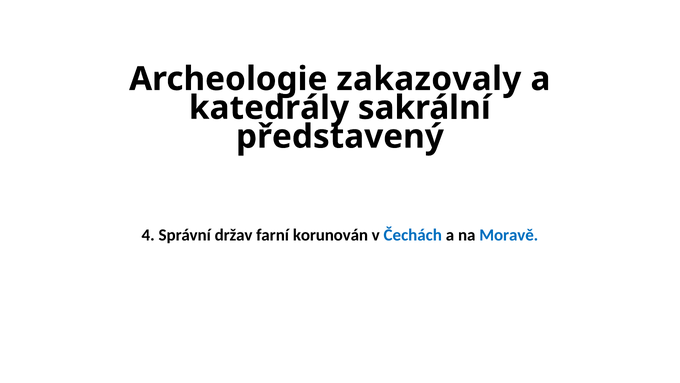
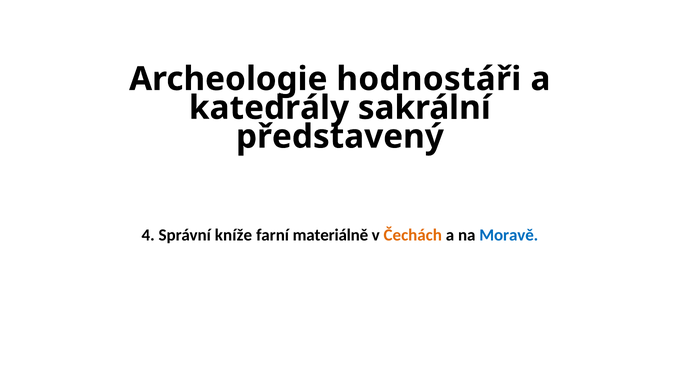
zakazovaly: zakazovaly -> hodnostáři
držav: držav -> kníže
korunován: korunován -> materiálně
Čechách colour: blue -> orange
